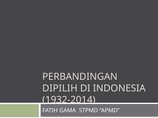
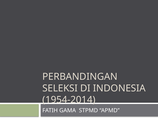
DIPILIH: DIPILIH -> SELEKSI
1932-2014: 1932-2014 -> 1954-2014
